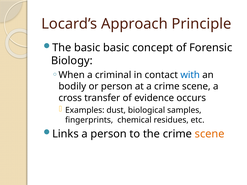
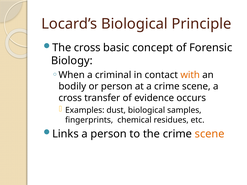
Locard’s Approach: Approach -> Biological
The basic: basic -> cross
with colour: blue -> orange
